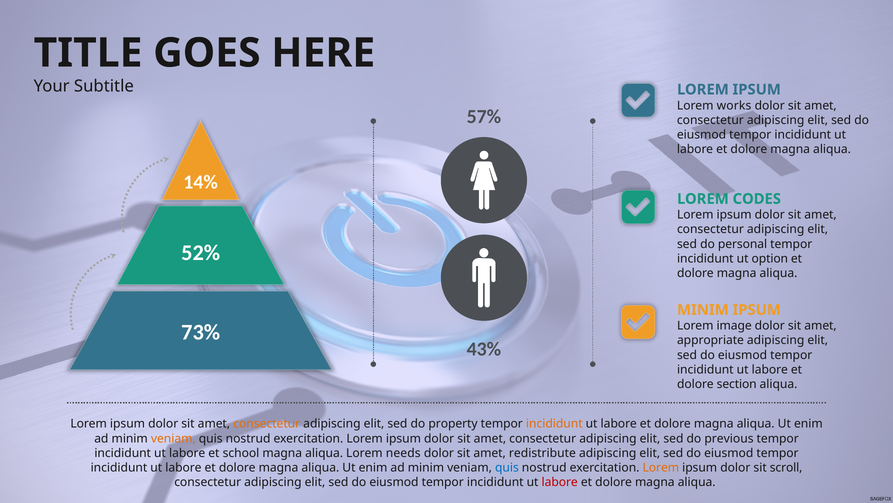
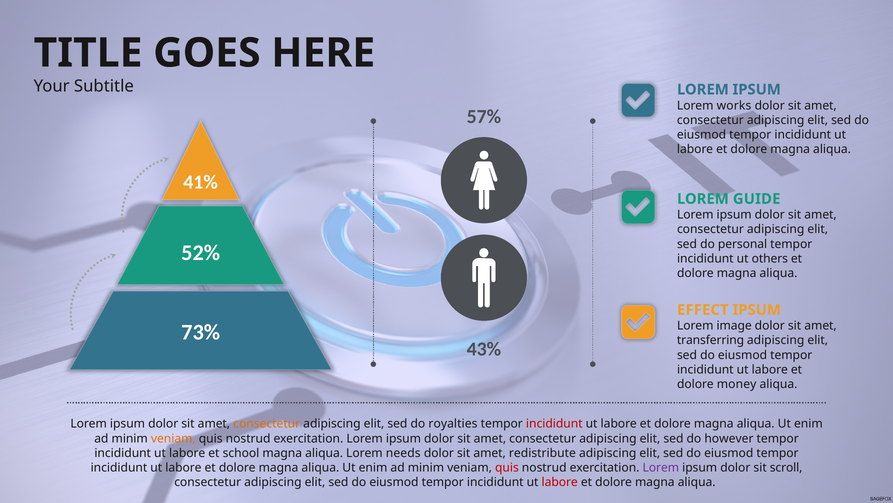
14%: 14% -> 41%
CODES: CODES -> GUIDE
option: option -> others
MINIM at (703, 310): MINIM -> EFFECT
appropriate: appropriate -> transferring
section: section -> money
property: property -> royalties
incididunt at (554, 423) colour: orange -> red
previous: previous -> however
quis at (507, 467) colour: blue -> red
Lorem at (661, 467) colour: orange -> purple
